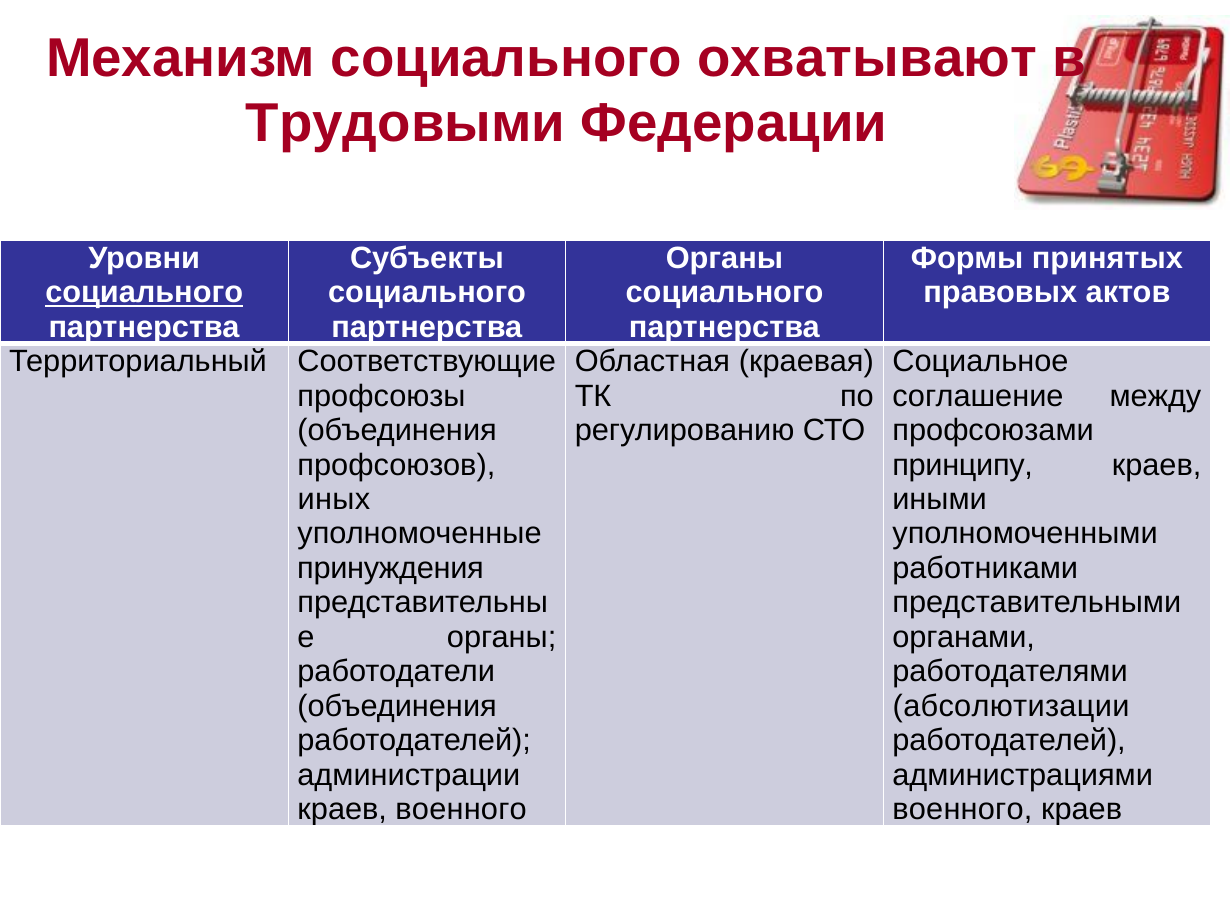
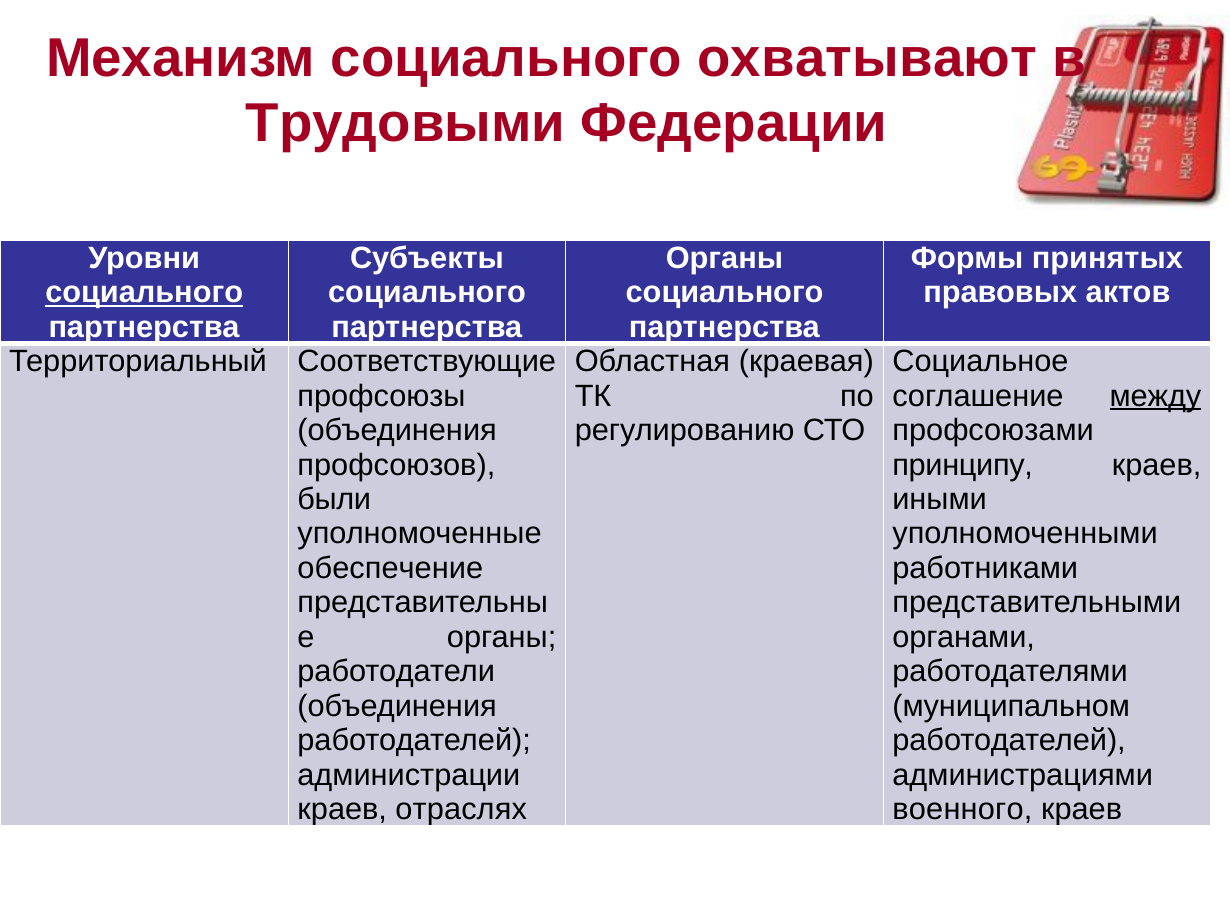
между underline: none -> present
иных: иных -> были
принуждения: принуждения -> обеспечение
абсолютизации: абсолютизации -> муниципальном
краев военного: военного -> отраслях
